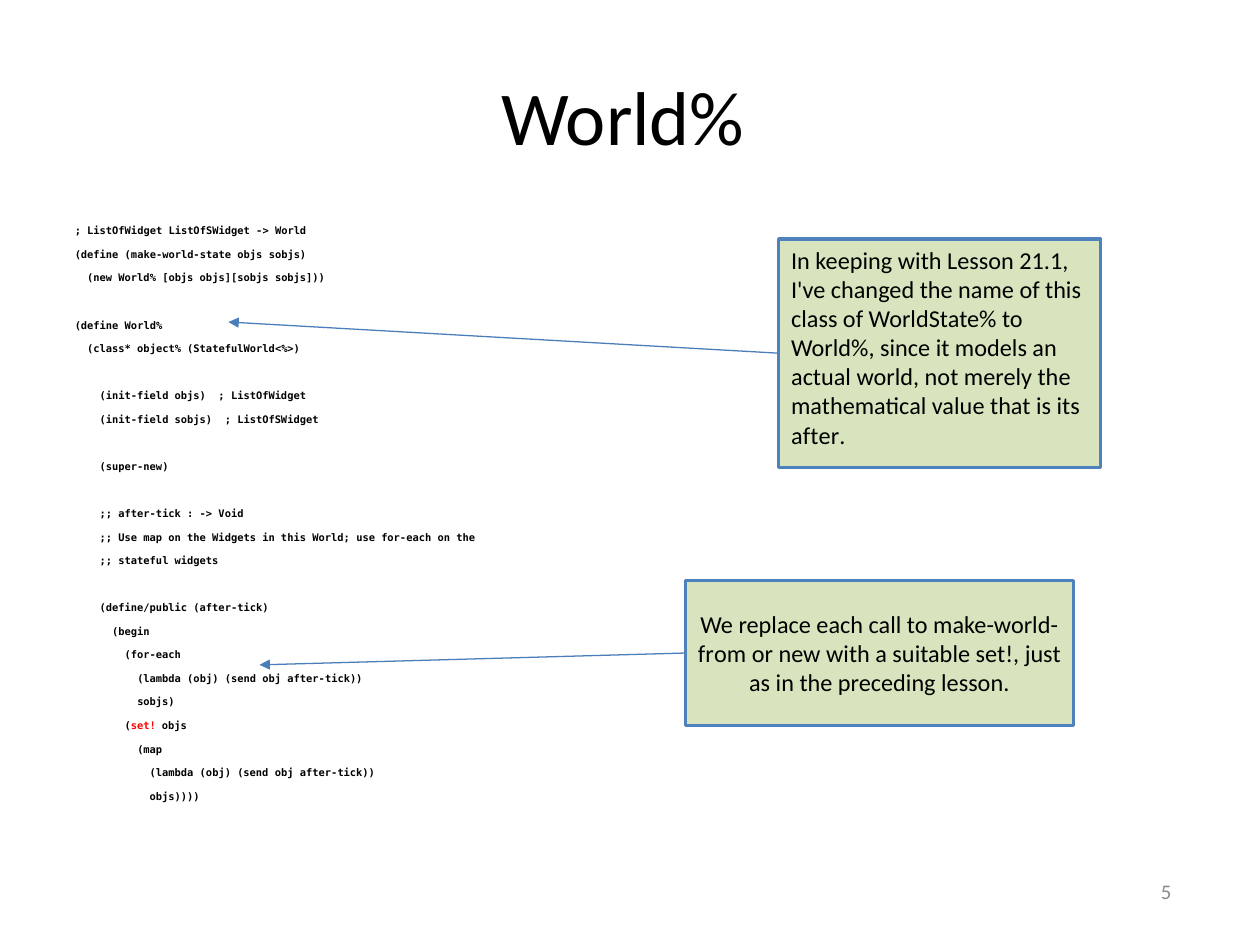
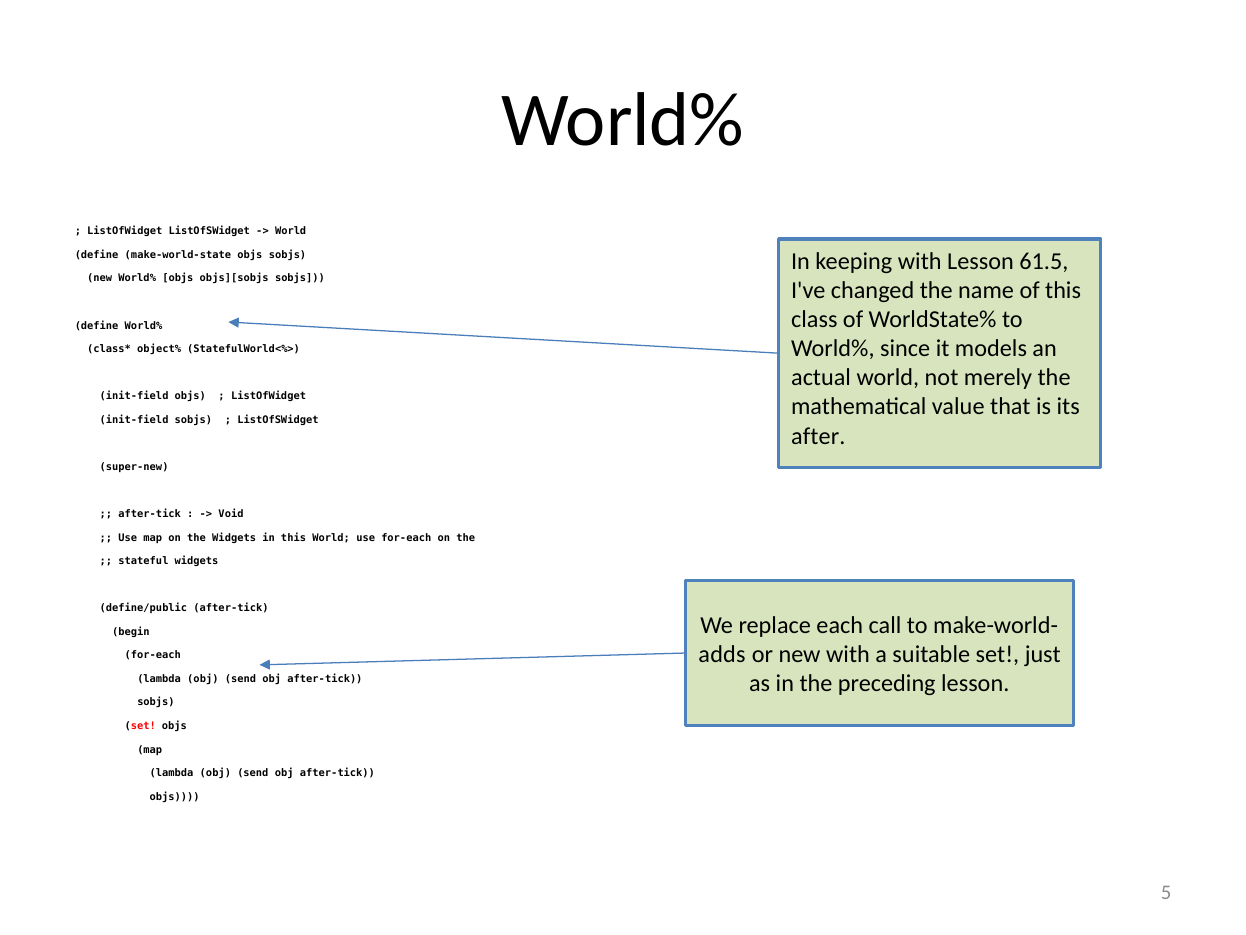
21.1: 21.1 -> 61.5
from: from -> adds
